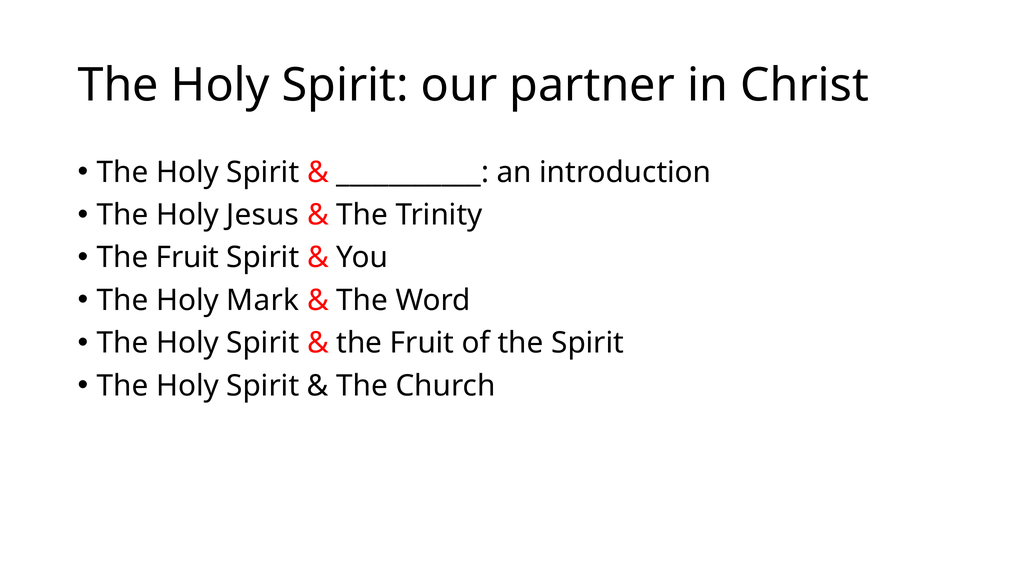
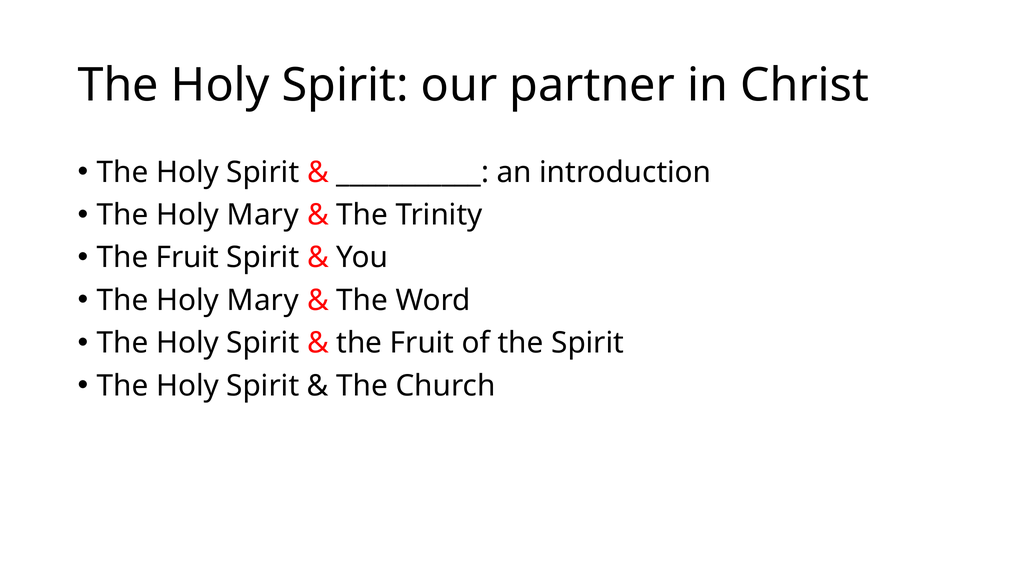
Jesus at (263, 215): Jesus -> Mary
Mark at (263, 300): Mark -> Mary
